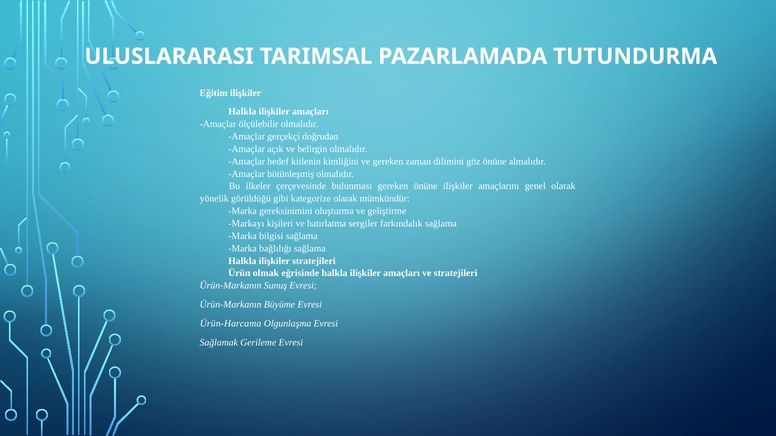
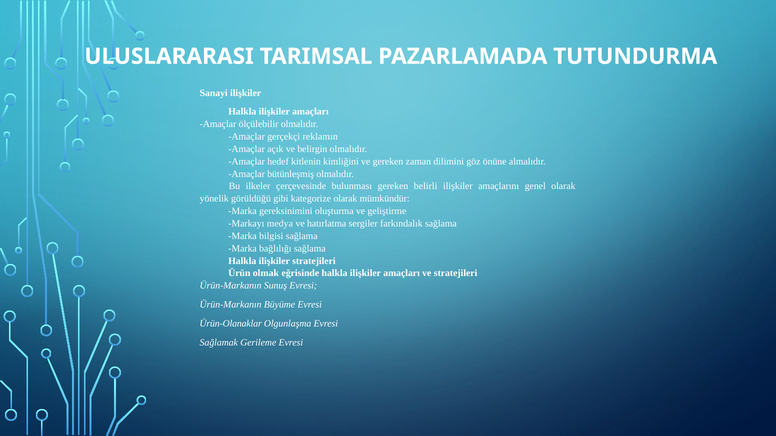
Eğitim: Eğitim -> Sanayi
doğrudan: doğrudan -> reklamın
gereken önüne: önüne -> belirli
kişileri: kişileri -> medya
Ürün-Harcama: Ürün-Harcama -> Ürün-Olanaklar
